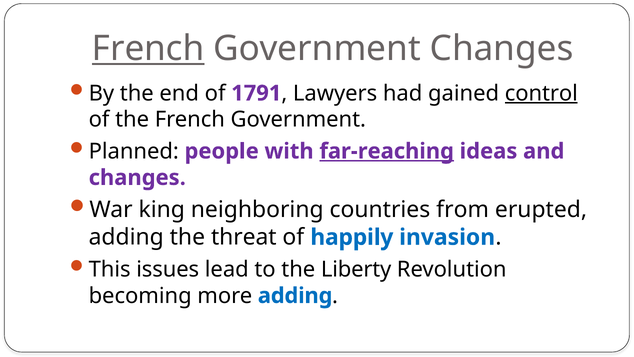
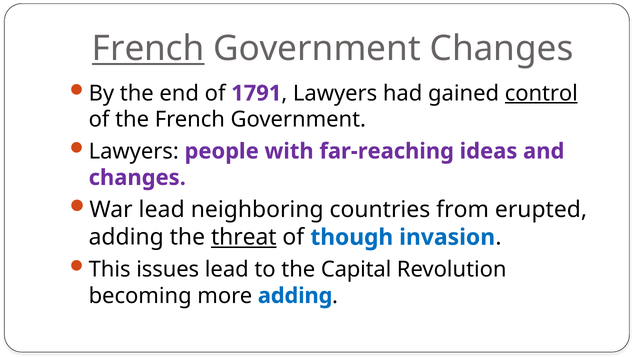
Planned at (134, 151): Planned -> Lawyers
far-reaching underline: present -> none
War king: king -> lead
threat underline: none -> present
happily: happily -> though
Liberty: Liberty -> Capital
